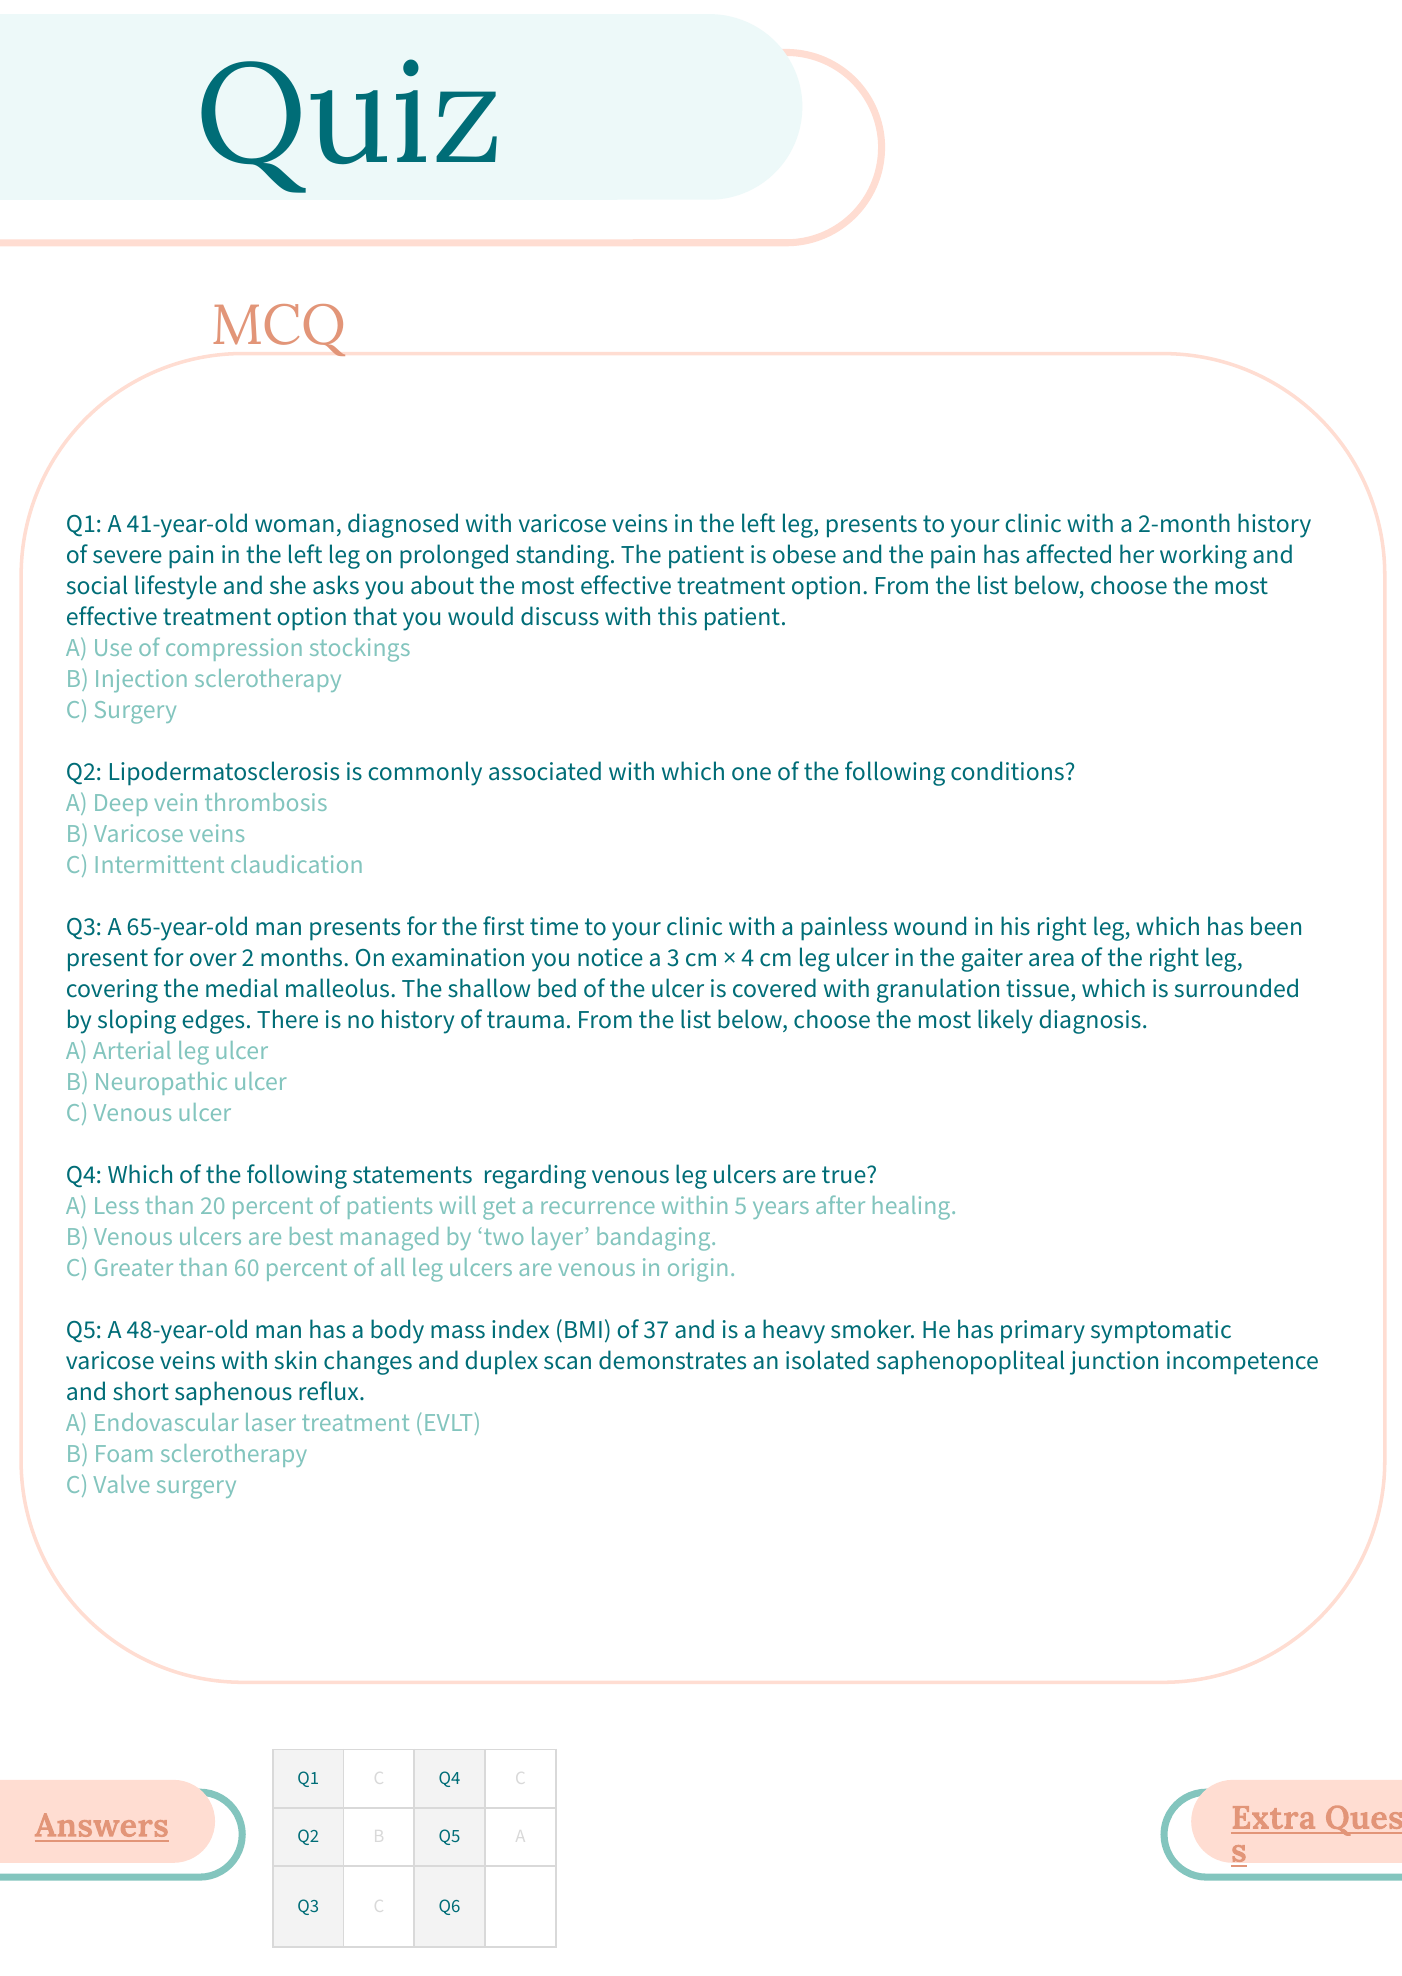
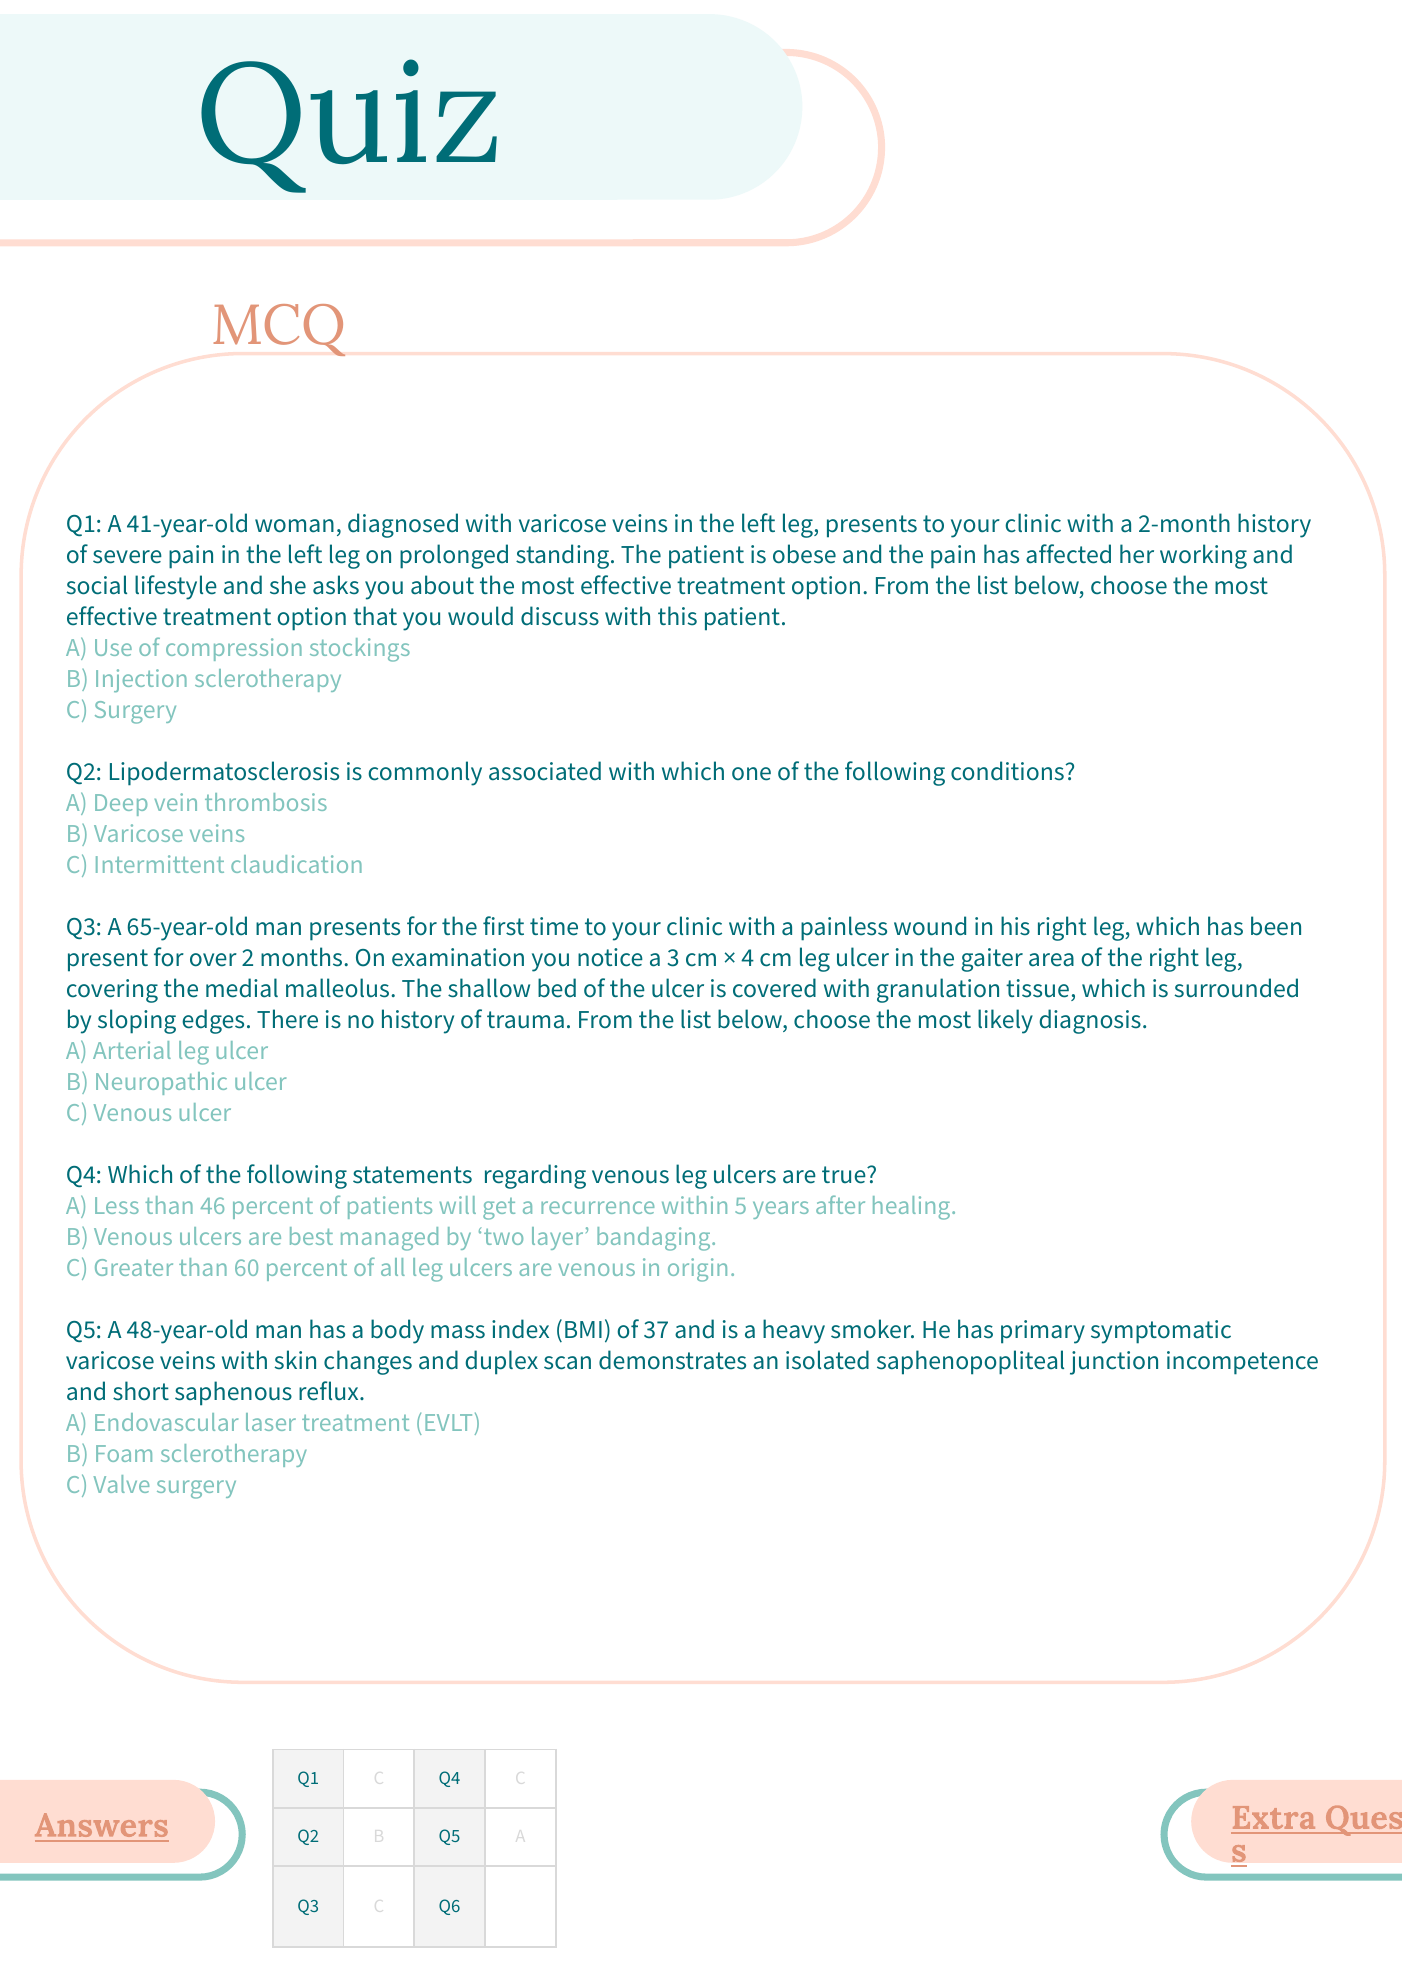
20: 20 -> 46
